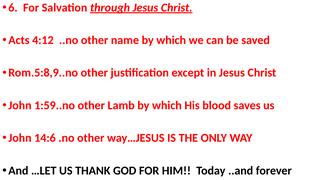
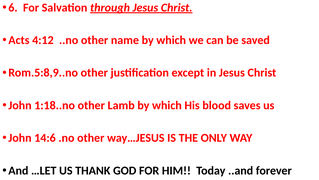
1:59..no: 1:59..no -> 1:18..no
